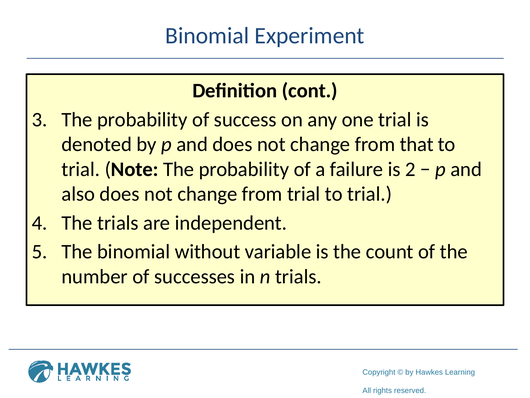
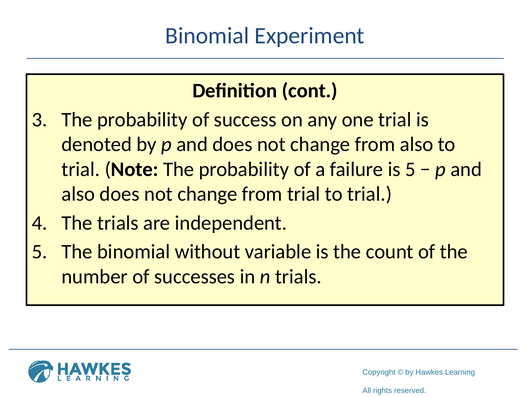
from that: that -> also
is 2: 2 -> 5
